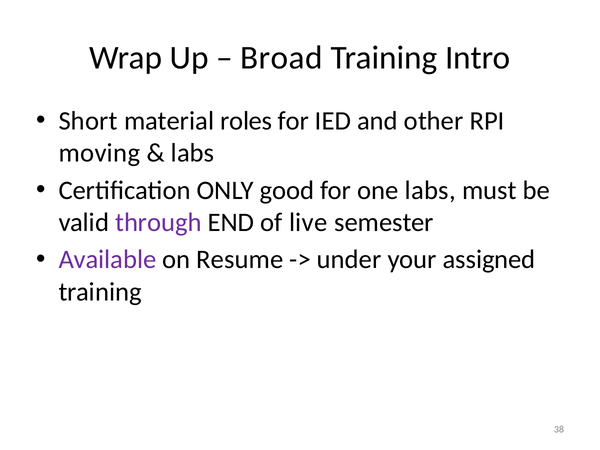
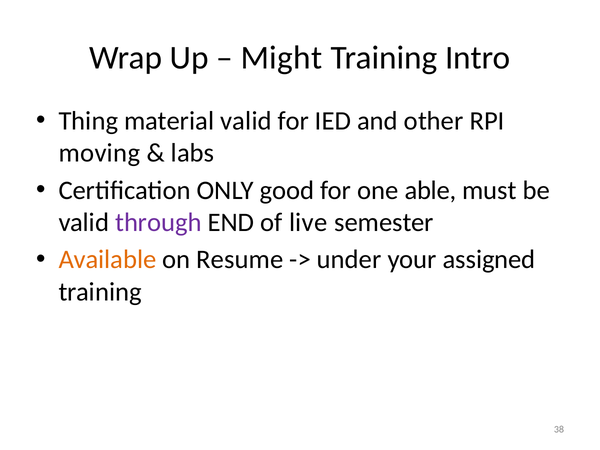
Broad: Broad -> Might
Short: Short -> Thing
material roles: roles -> valid
one labs: labs -> able
Available colour: purple -> orange
